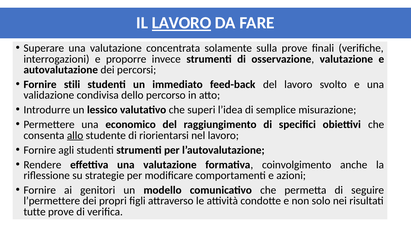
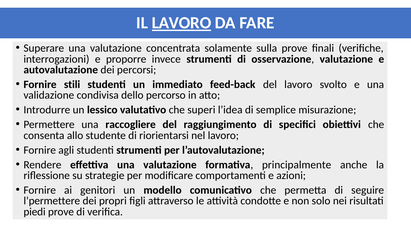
economico: economico -> raccogliere
allo underline: present -> none
coinvolgimento: coinvolgimento -> principalmente
tutte: tutte -> piedi
